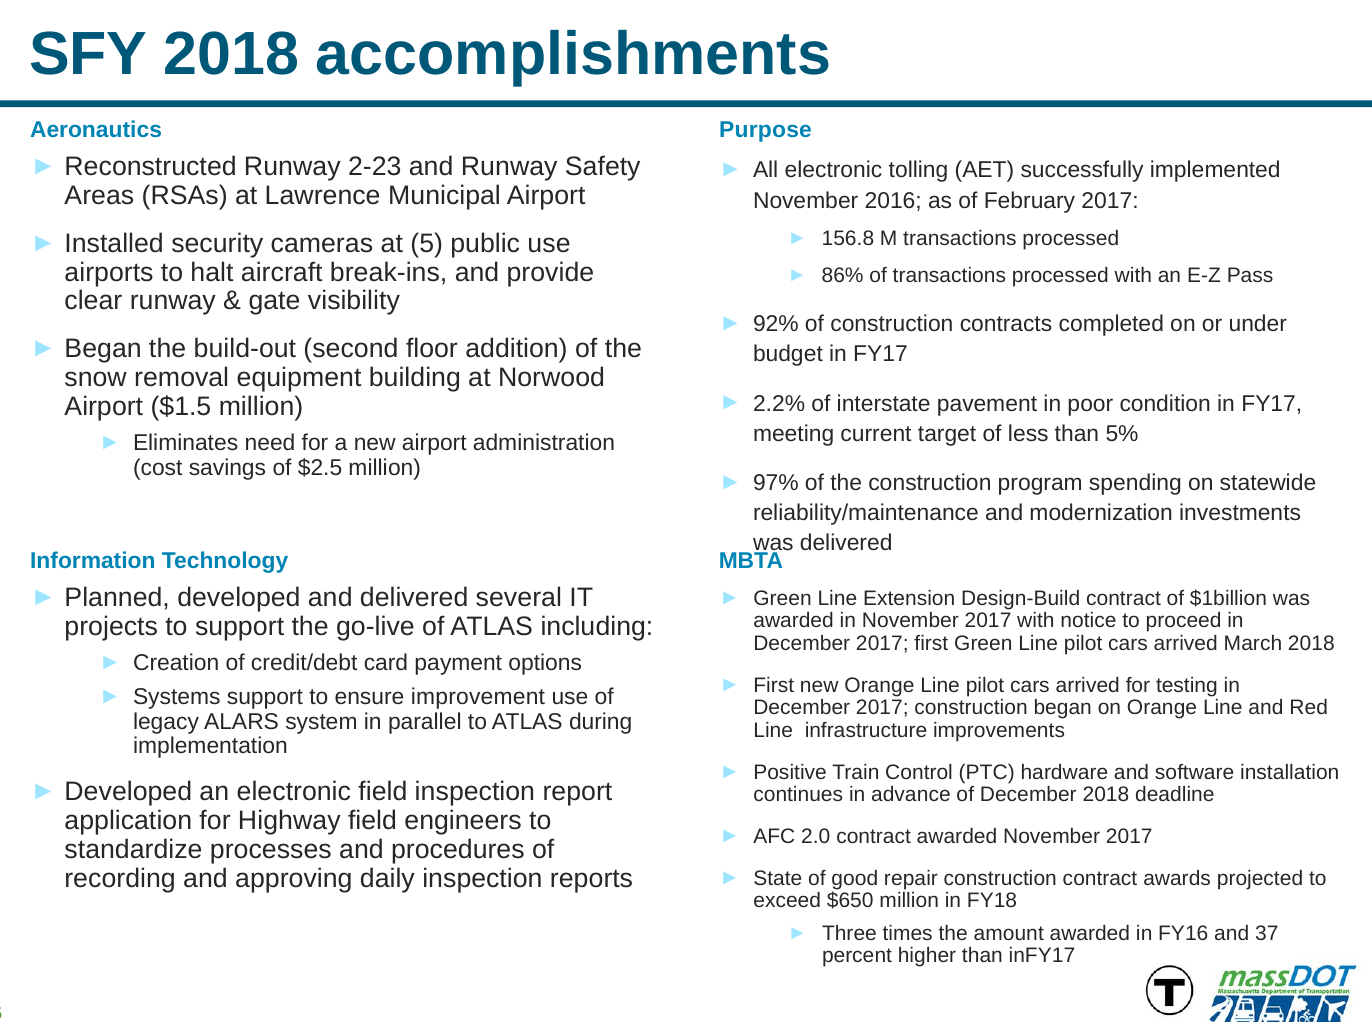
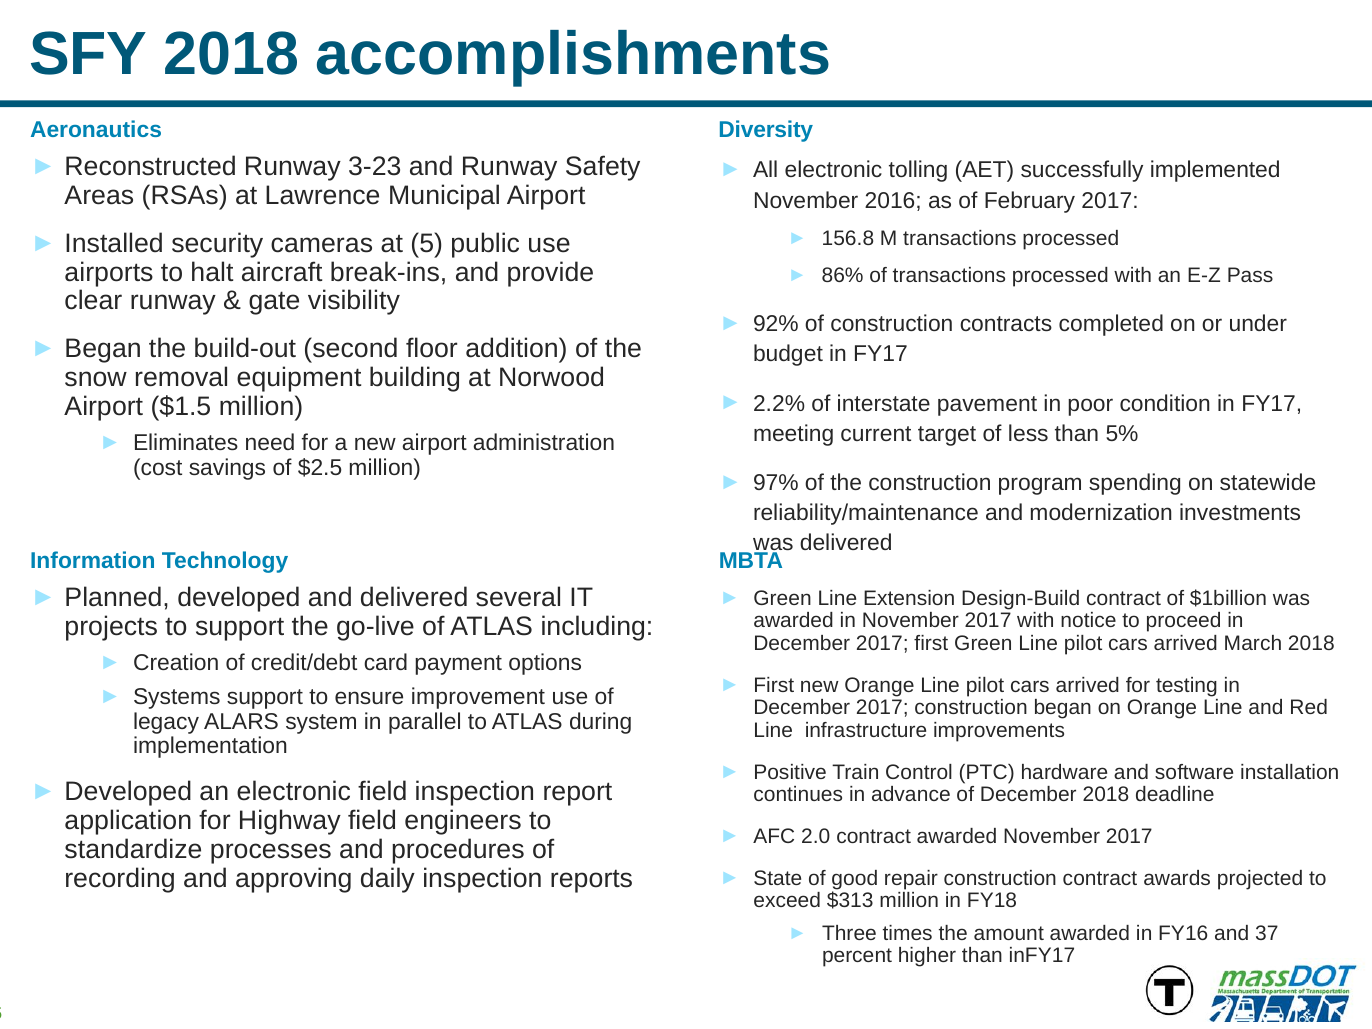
Purpose: Purpose -> Diversity
2-23: 2-23 -> 3-23
$650: $650 -> $313
